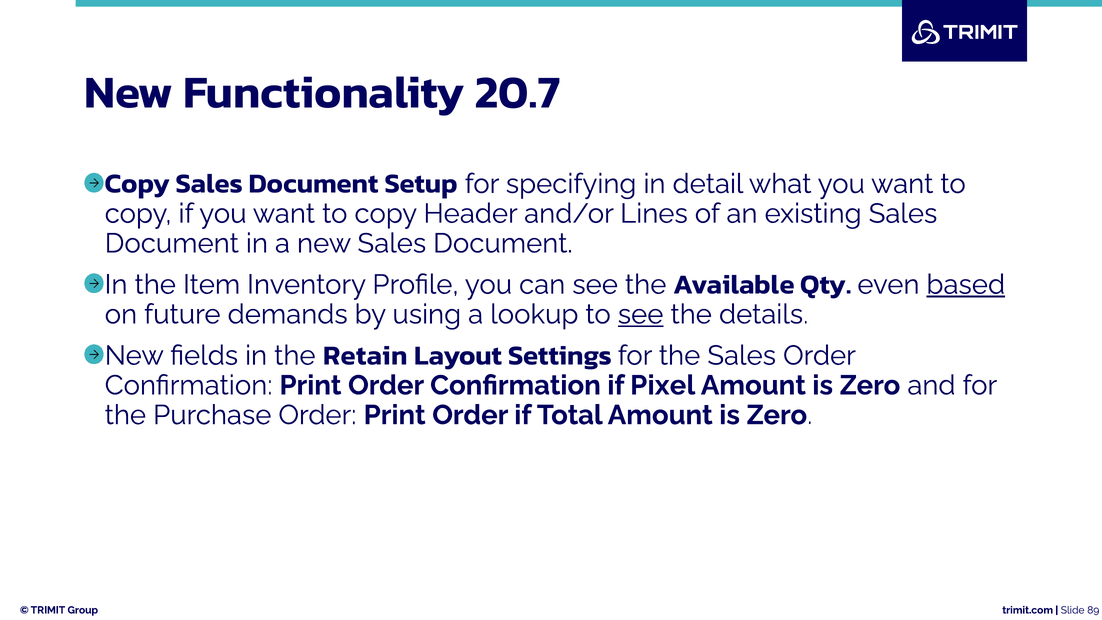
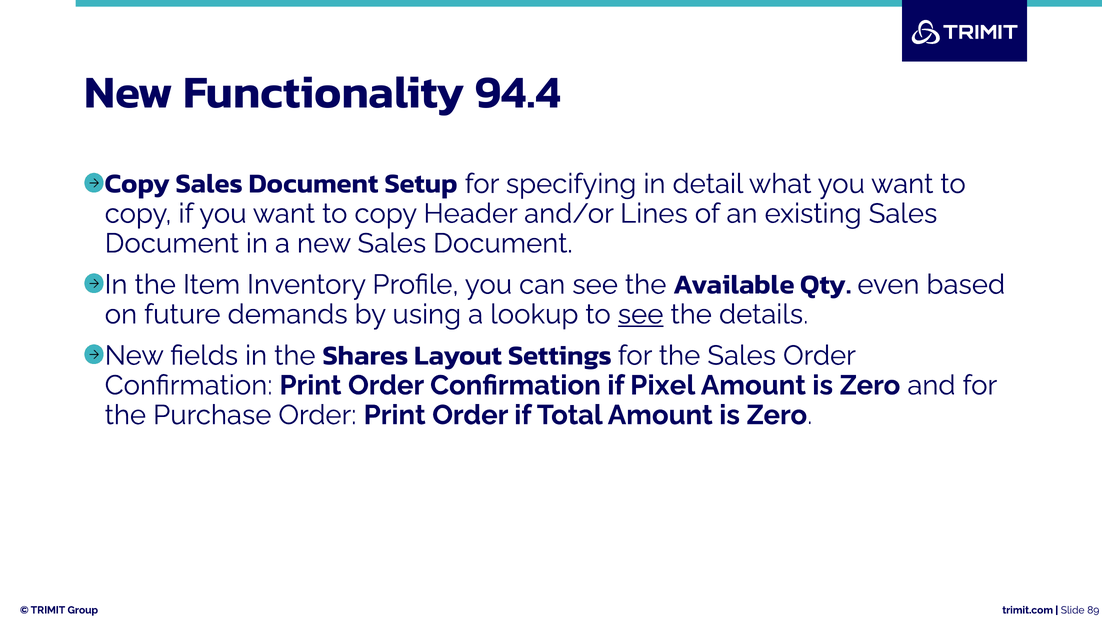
20.7: 20.7 -> 94.4
based underline: present -> none
Retain: Retain -> Shares
